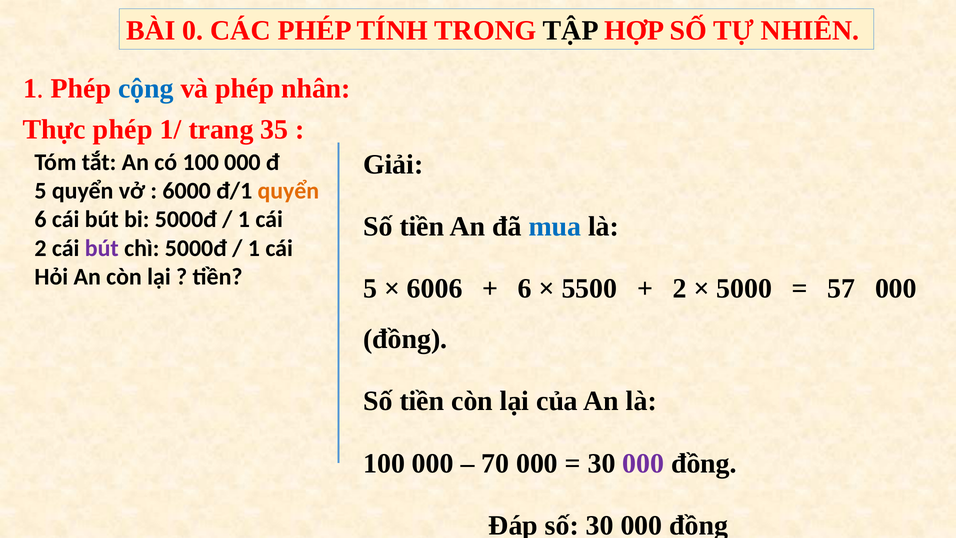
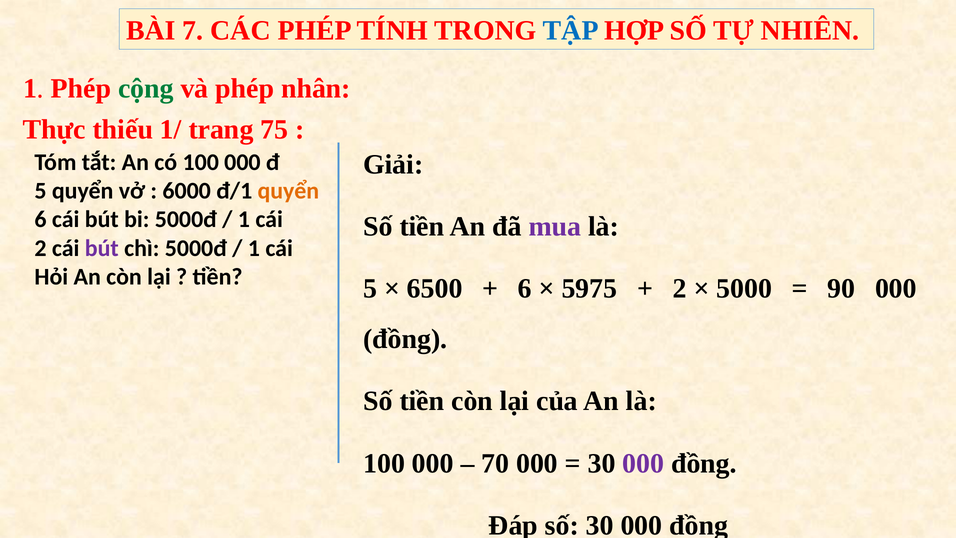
0: 0 -> 7
TẬP colour: black -> blue
cộng colour: blue -> green
Thực phép: phép -> thiếu
35: 35 -> 75
mua colour: blue -> purple
6006: 6006 -> 6500
5500: 5500 -> 5975
57: 57 -> 90
